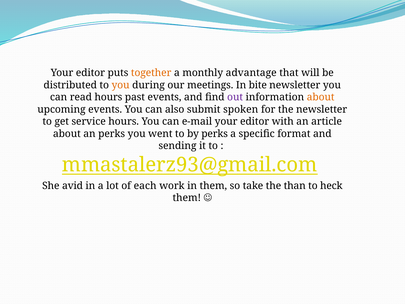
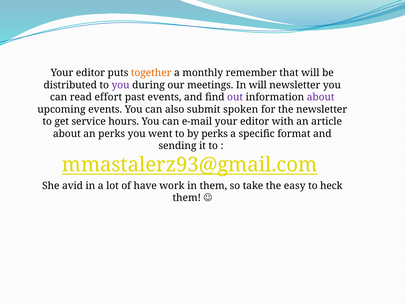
advantage: advantage -> remember
you at (121, 85) colour: orange -> purple
In bite: bite -> will
read hours: hours -> effort
about at (321, 97) colour: orange -> purple
each: each -> have
than: than -> easy
